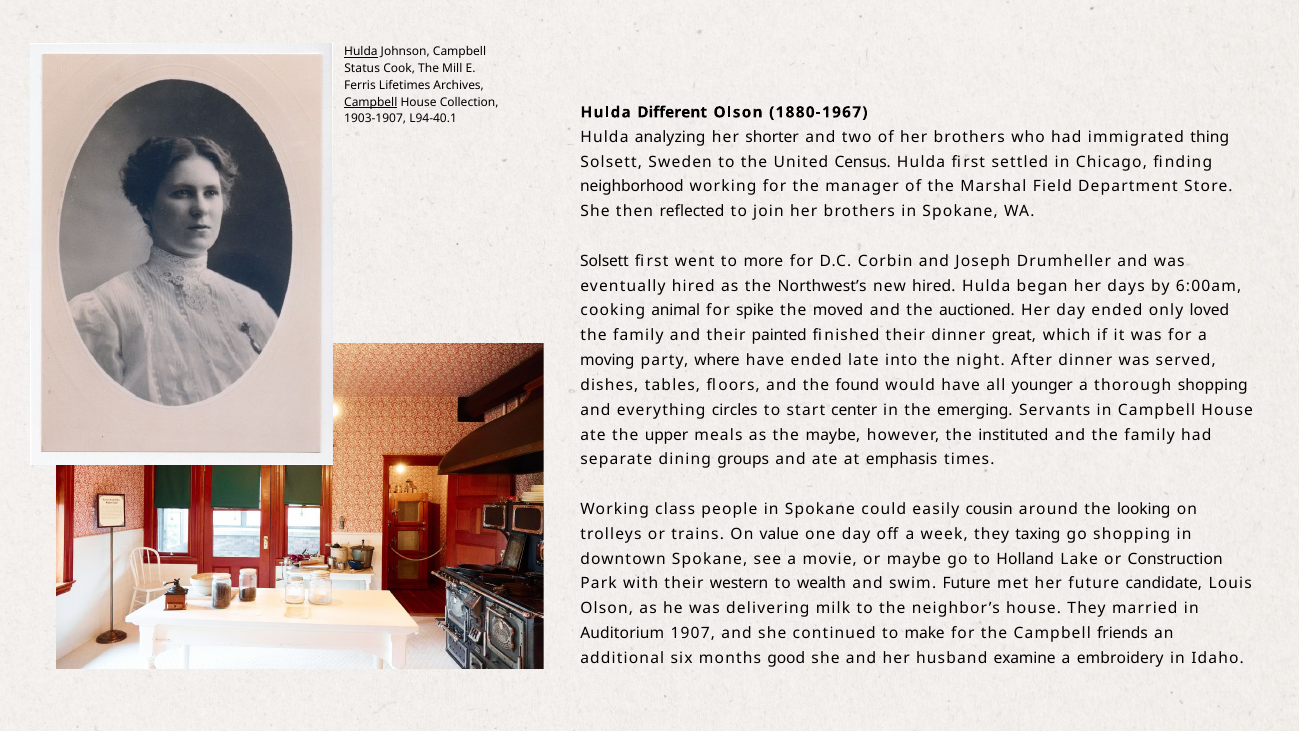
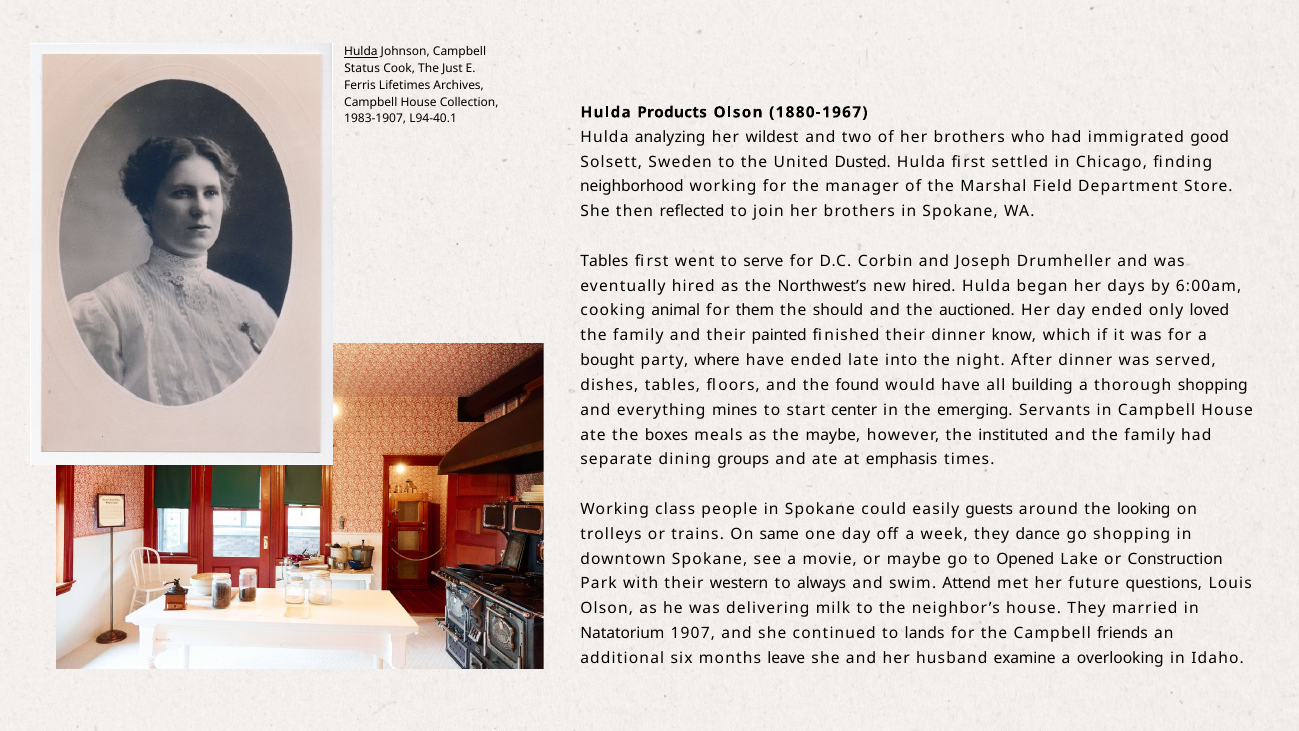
Mill: Mill -> Just
Campbell at (371, 102) underline: present -> none
1903-1907: 1903-1907 -> 1983-1907
Different: Different -> Products
shorter: shorter -> wildest
thing: thing -> good
Census: Census -> Dusted
Solsett at (605, 261): Solsett -> Tables
more: more -> serve
spike: spike -> them
moved: moved -> should
great: great -> know
moving: moving -> bought
younger: younger -> building
circles: circles -> mines
upper: upper -> boxes
cousin: cousin -> guests
value: value -> same
taxing: taxing -> dance
Holland: Holland -> Opened
wealth: wealth -> always
swim Future: Future -> Attend
candidate: candidate -> questions
Auditorium: Auditorium -> Natatorium
make: make -> lands
good: good -> leave
embroidery: embroidery -> overlooking
